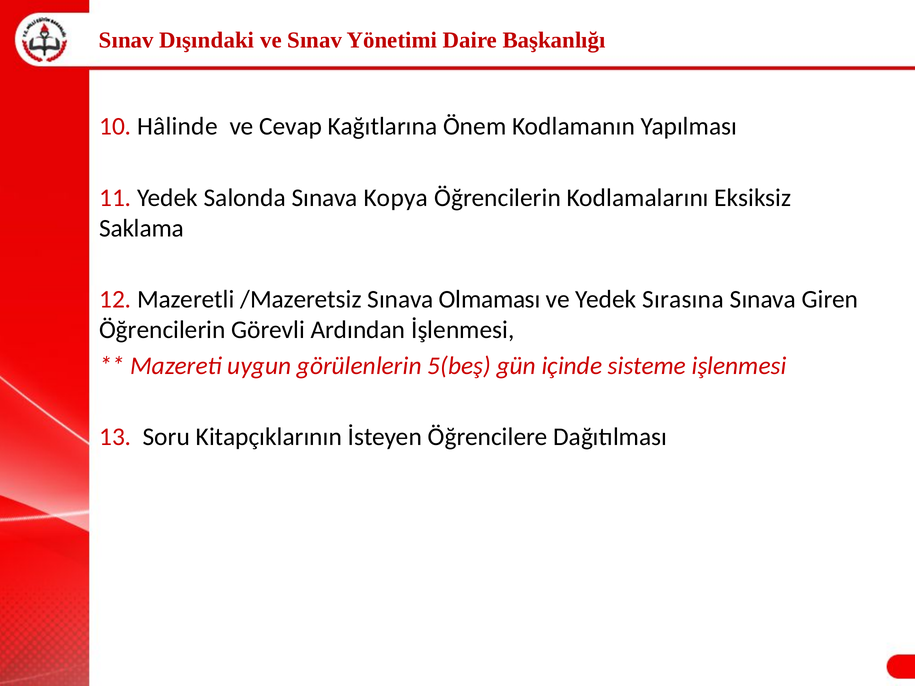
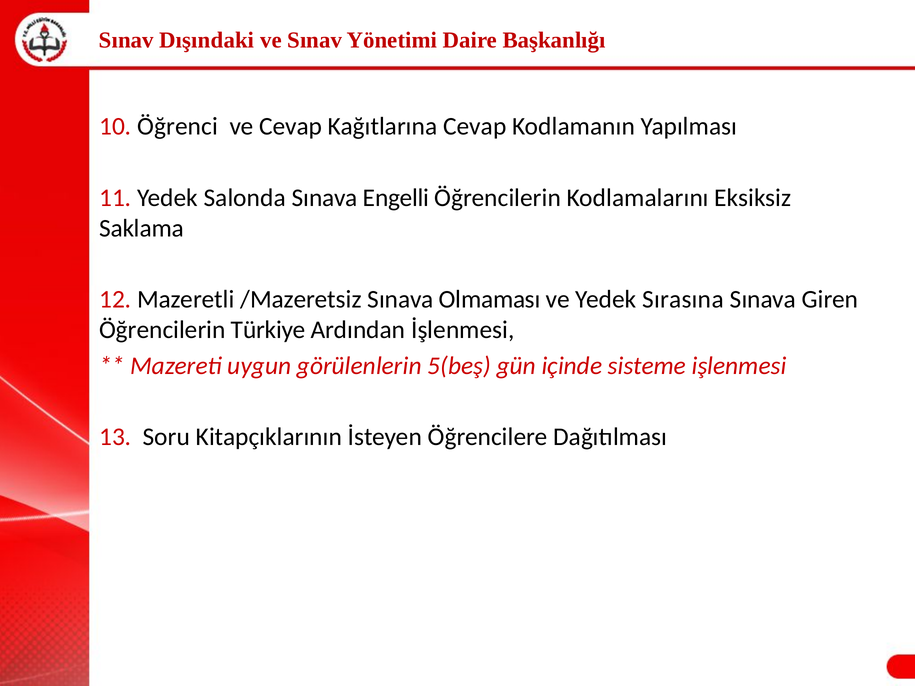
Hâlinde: Hâlinde -> Öğrenci
Kağıtlarına Önem: Önem -> Cevap
Kopya: Kopya -> Engelli
Görevli: Görevli -> Türkiye
